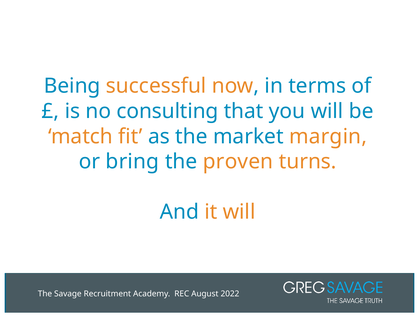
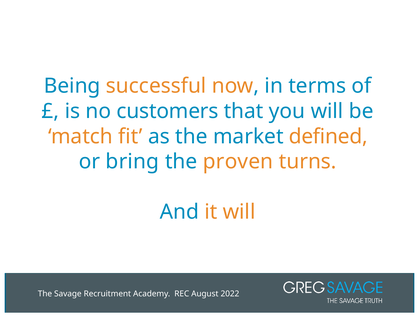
consulting: consulting -> customers
margin: margin -> defined
